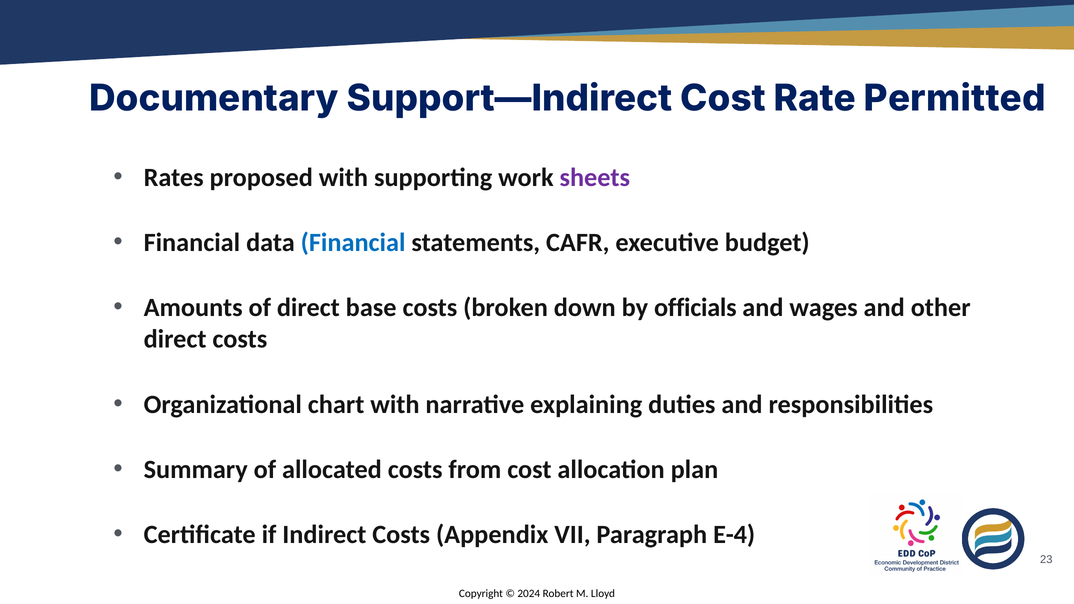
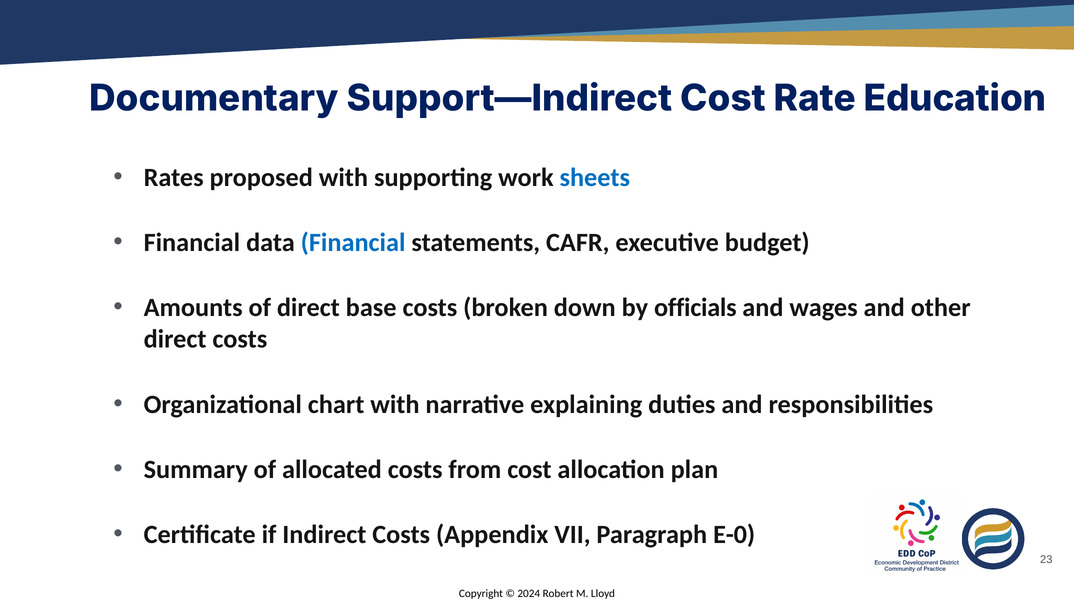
Permitted: Permitted -> Education
sheets colour: purple -> blue
E-4: E-4 -> E-0
